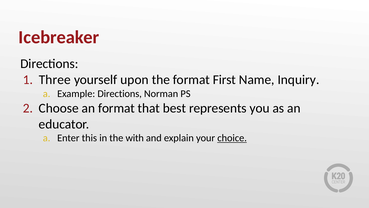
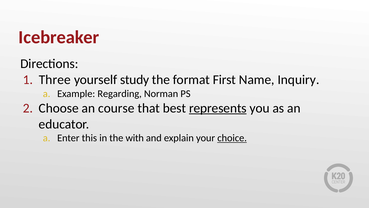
upon: upon -> study
Example Directions: Directions -> Regarding
an format: format -> course
represents underline: none -> present
